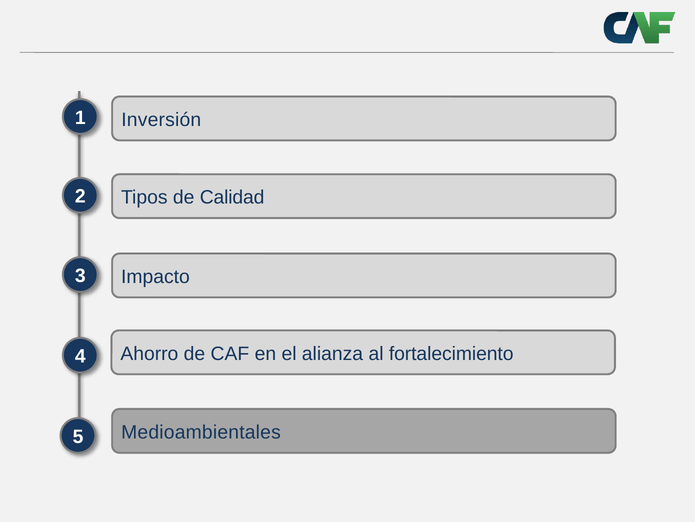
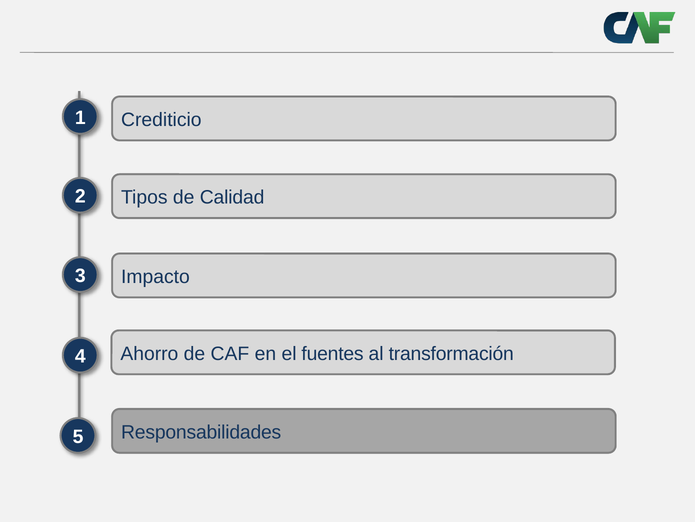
Inversión: Inversión -> Crediticio
alianza: alianza -> fuentes
fortalecimiento: fortalecimiento -> transformación
Medioambientales: Medioambientales -> Responsabilidades
